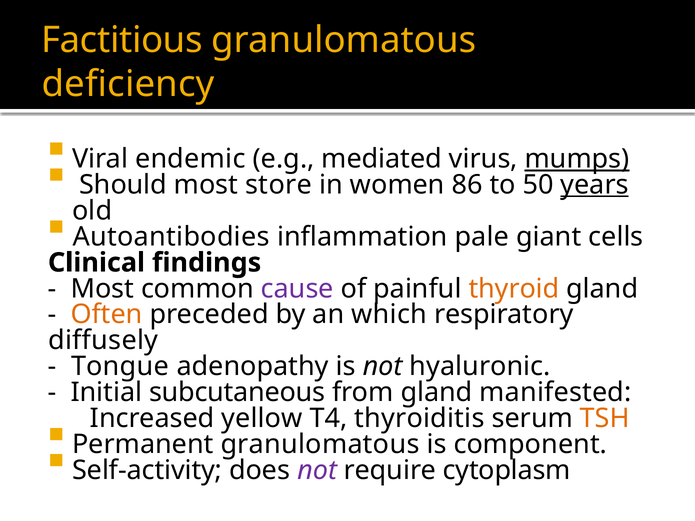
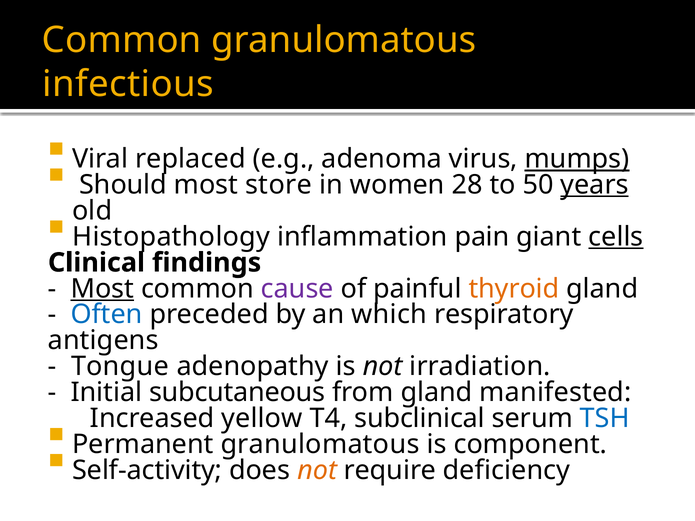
Factitious at (122, 40): Factitious -> Common
deficiency: deficiency -> infectious
endemic: endemic -> replaced
mediated: mediated -> adenoma
86: 86 -> 28
Autoantibodies: Autoantibodies -> Histopathology
pale: pale -> pain
cells underline: none -> present
Most at (102, 289) underline: none -> present
Often colour: orange -> blue
diffusely: diffusely -> antigens
hyaluronic: hyaluronic -> irradiation
thyroiditis: thyroiditis -> subclinical
TSH colour: orange -> blue
not at (317, 471) colour: purple -> orange
cytoplasm: cytoplasm -> deficiency
